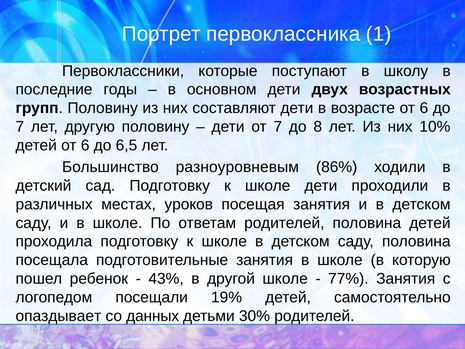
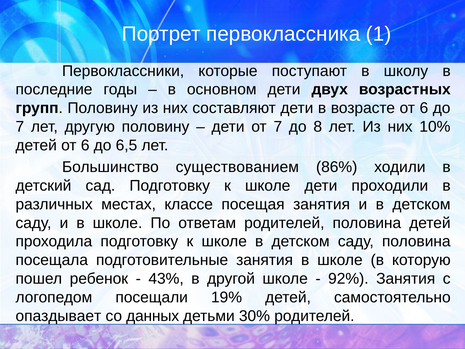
разноуровневым: разноуровневым -> существованием
уроков: уроков -> классе
77%: 77% -> 92%
